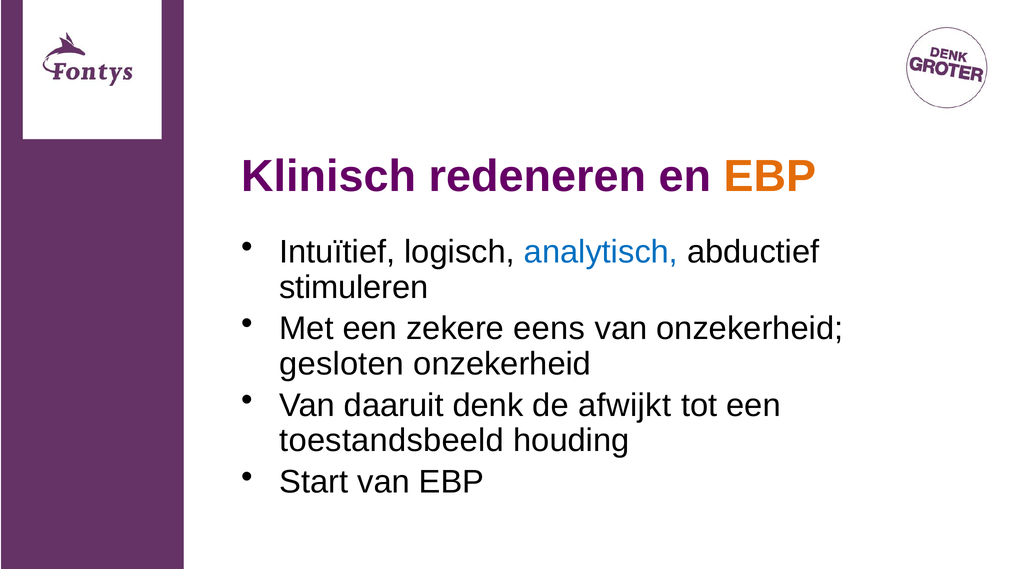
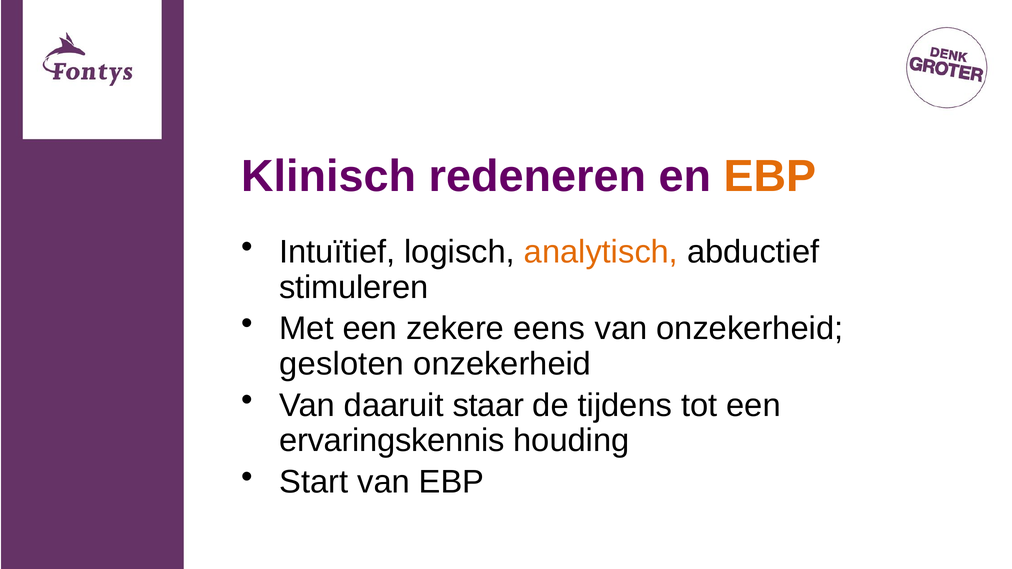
analytisch colour: blue -> orange
denk: denk -> staar
afwijkt: afwijkt -> tijdens
toestandsbeeld: toestandsbeeld -> ervaringskennis
